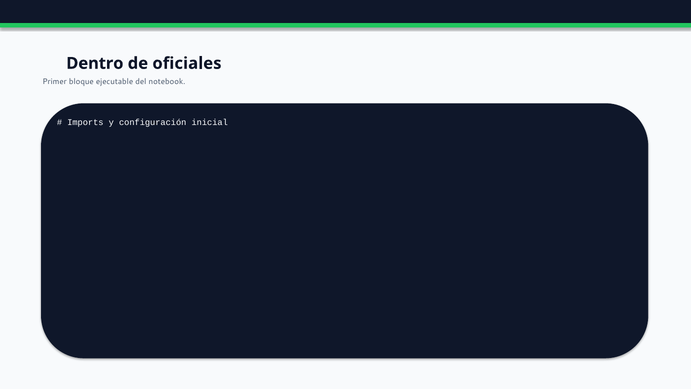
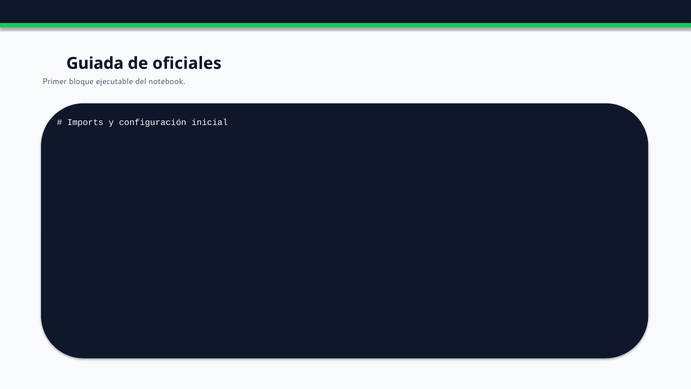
Dentro: Dentro -> Guiada
